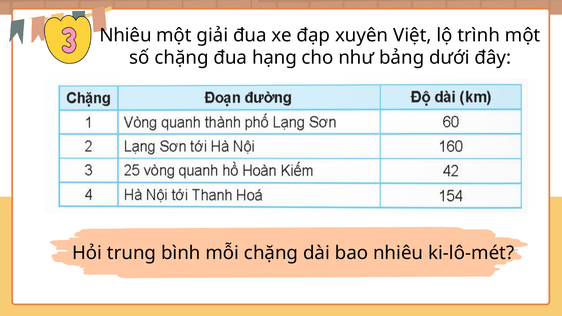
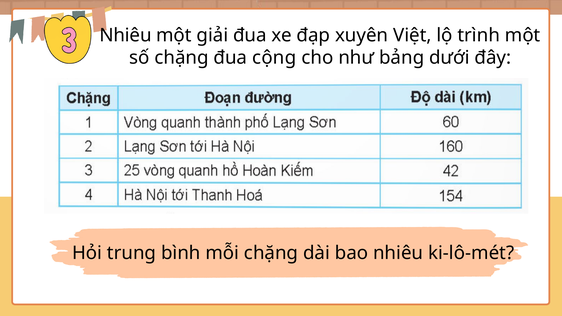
hạng: hạng -> cộng
